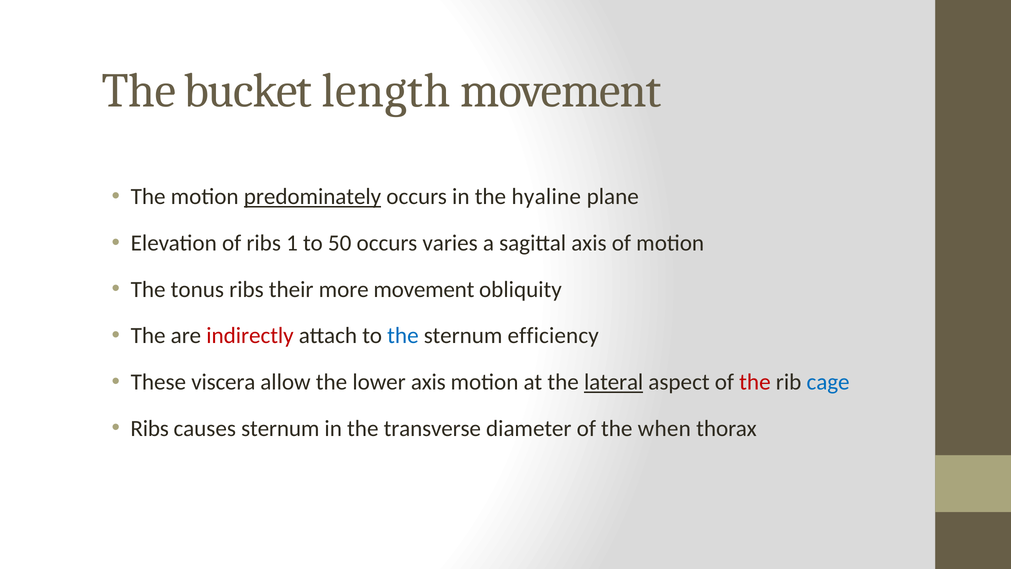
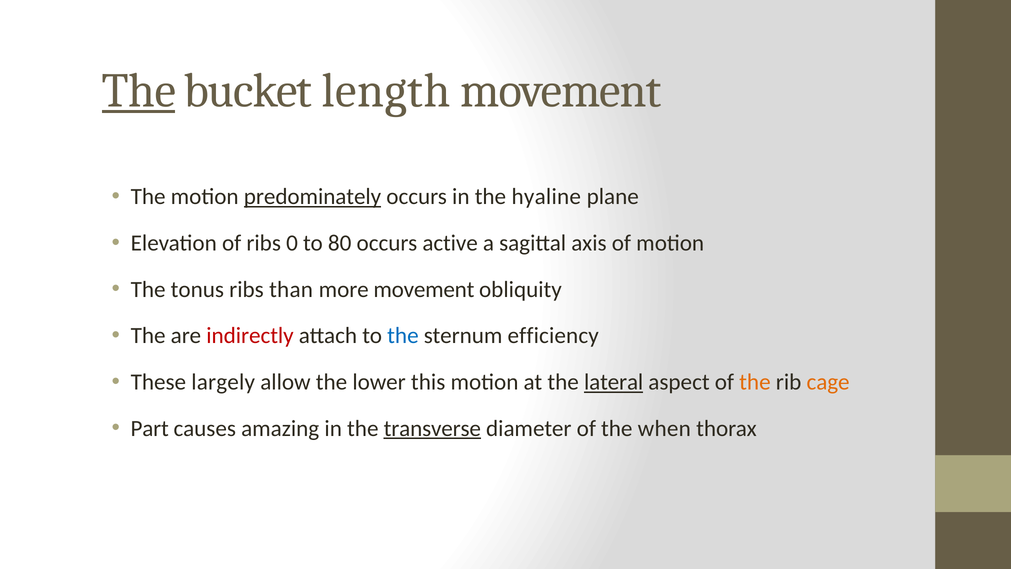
The at (139, 91) underline: none -> present
1: 1 -> 0
50: 50 -> 80
varies: varies -> active
their: their -> than
viscera: viscera -> largely
lower axis: axis -> this
the at (755, 382) colour: red -> orange
cage colour: blue -> orange
Ribs at (150, 428): Ribs -> Part
causes sternum: sternum -> amazing
transverse underline: none -> present
